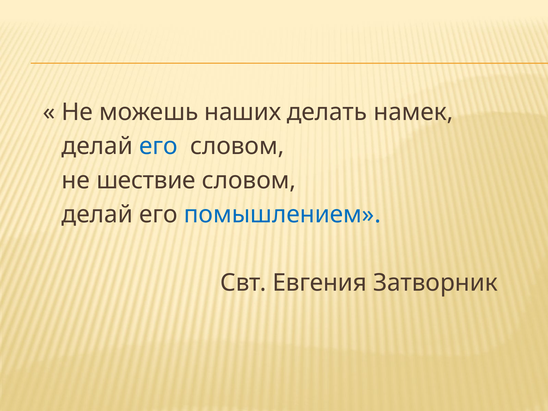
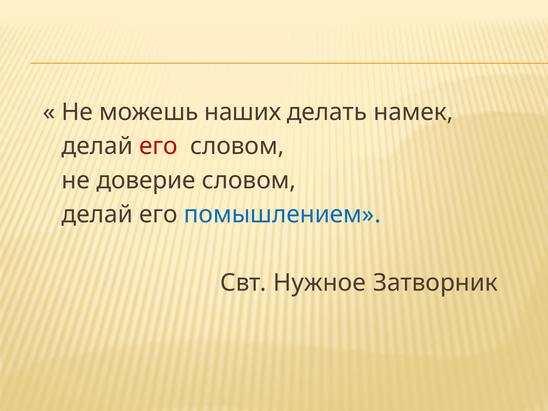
его at (158, 146) colour: blue -> red
шествие: шествие -> доверие
Евгения: Евгения -> Нужное
